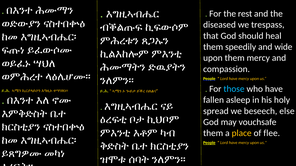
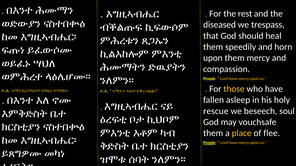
wide: wide -> horn
those colour: light blue -> yellow
spread: spread -> rescue
else: else -> soul
